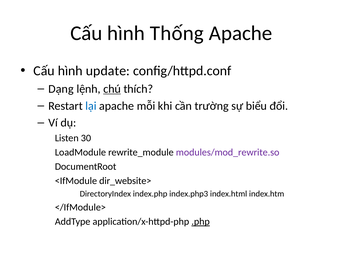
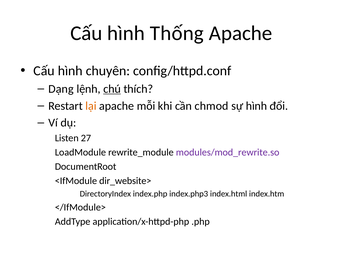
update: update -> chuyên
lại colour: blue -> orange
trường: trường -> chmod
sự biểu: biểu -> hình
30: 30 -> 27
.php underline: present -> none
